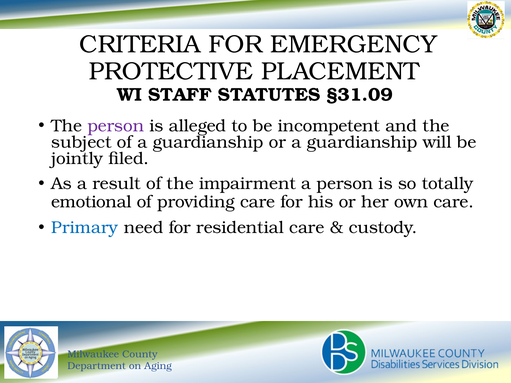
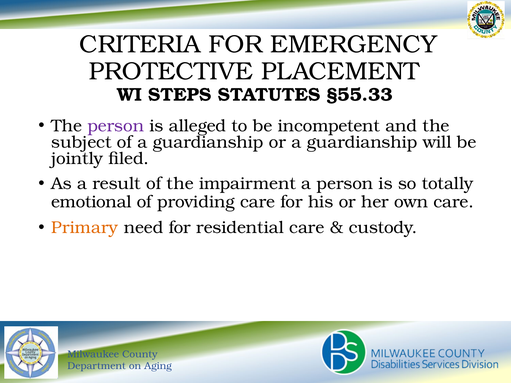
STAFF: STAFF -> STEPS
§31.09: §31.09 -> §55.33
Primary colour: blue -> orange
